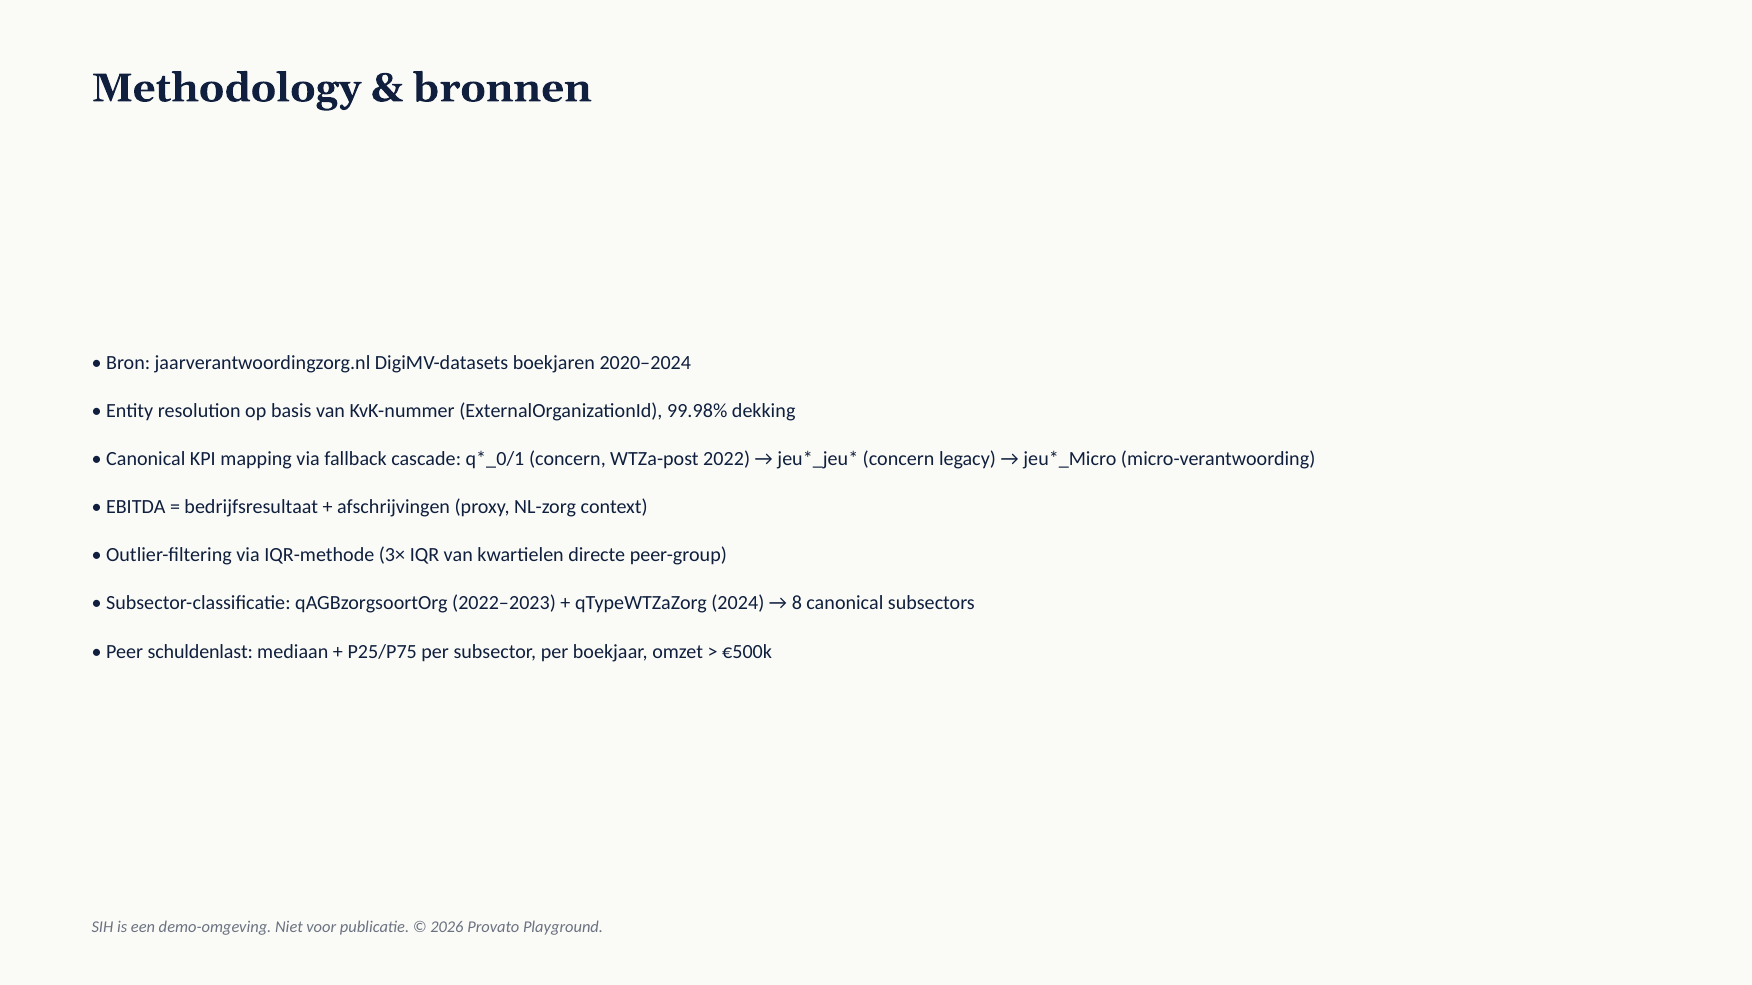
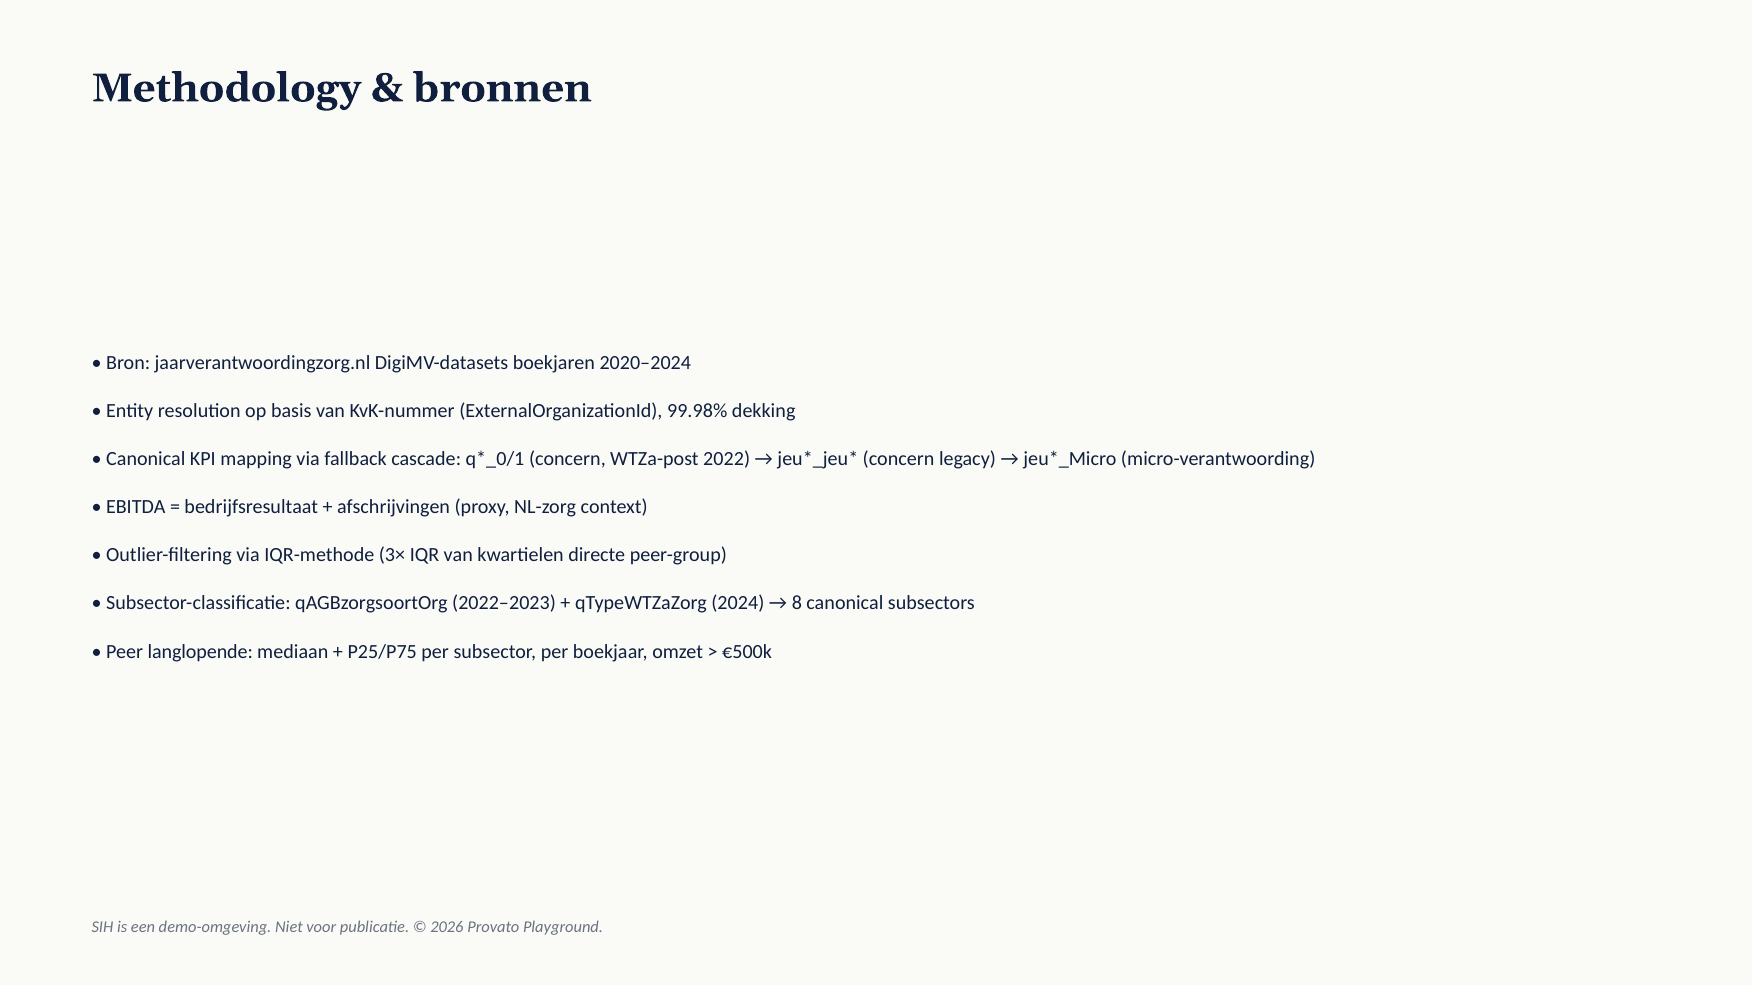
schuldenlast: schuldenlast -> langlopende
